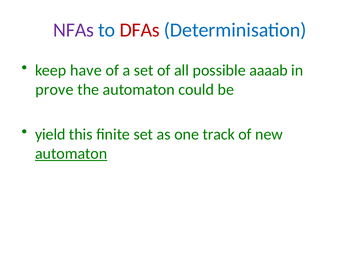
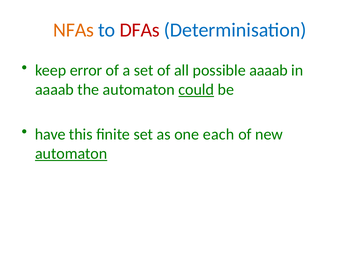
NFAs colour: purple -> orange
have: have -> error
prove at (54, 90): prove -> aaaab
could underline: none -> present
yield: yield -> have
track: track -> each
